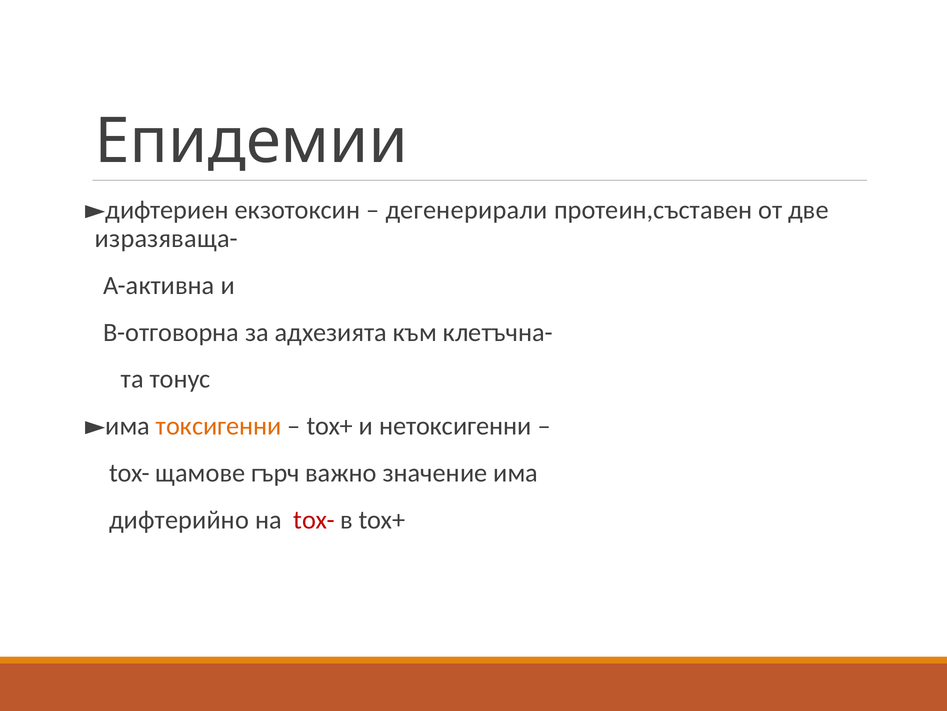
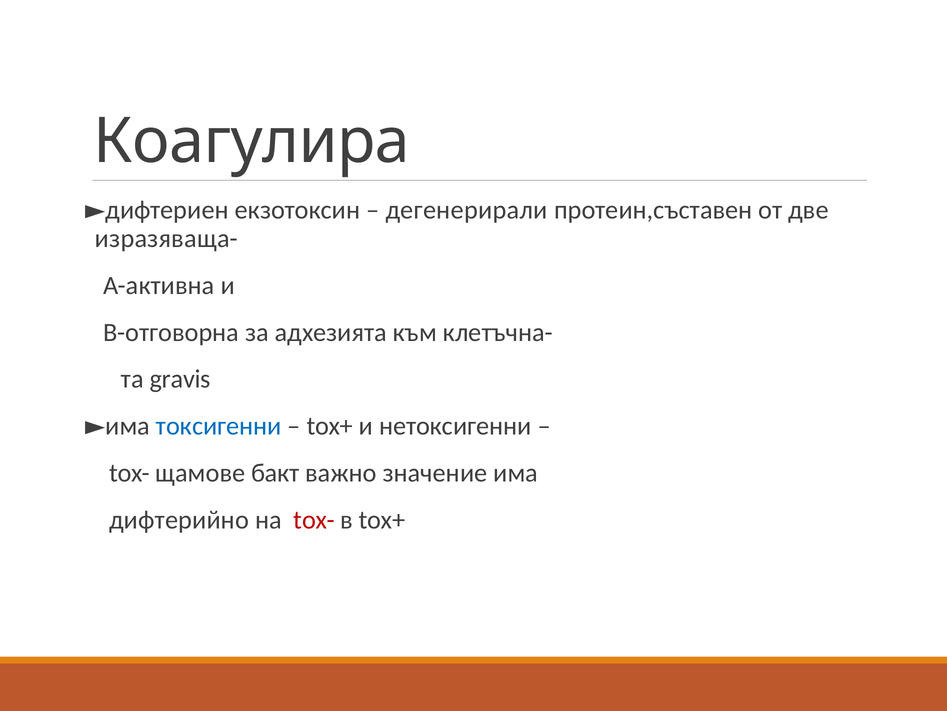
Епидемии: Епидемии -> Коагулира
тонус: тонус -> gravis
токсигенни colour: orange -> blue
гърч: гърч -> бакт
